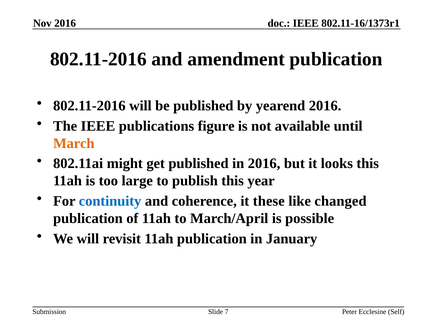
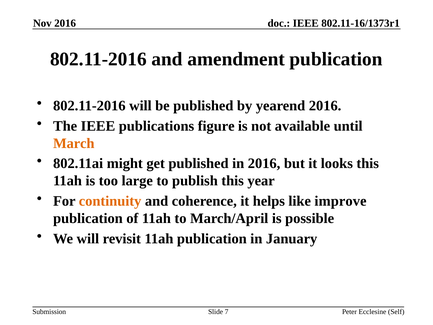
continuity colour: blue -> orange
these: these -> helps
changed: changed -> improve
